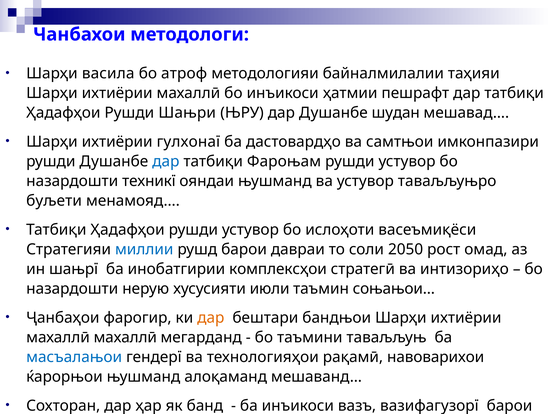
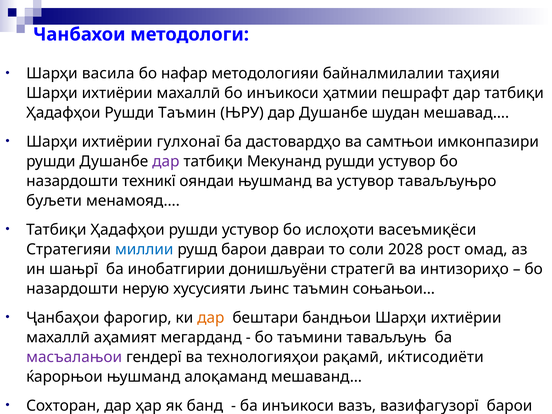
атроф: атроф -> нафар
Рушди Шањри: Шањри -> Таъмин
дар at (166, 161) colour: blue -> purple
Фароњам: Фароњам -> Мекунанд
2050: 2050 -> 2028
комплексҳои: комплексҳои -> донишљуёни
июли: июли -> љинс
махаллӣ махаллӣ: махаллӣ -> аҳамият
масъалањои colour: blue -> purple
навоварихои: навоварихои -> иќтисодиёти
